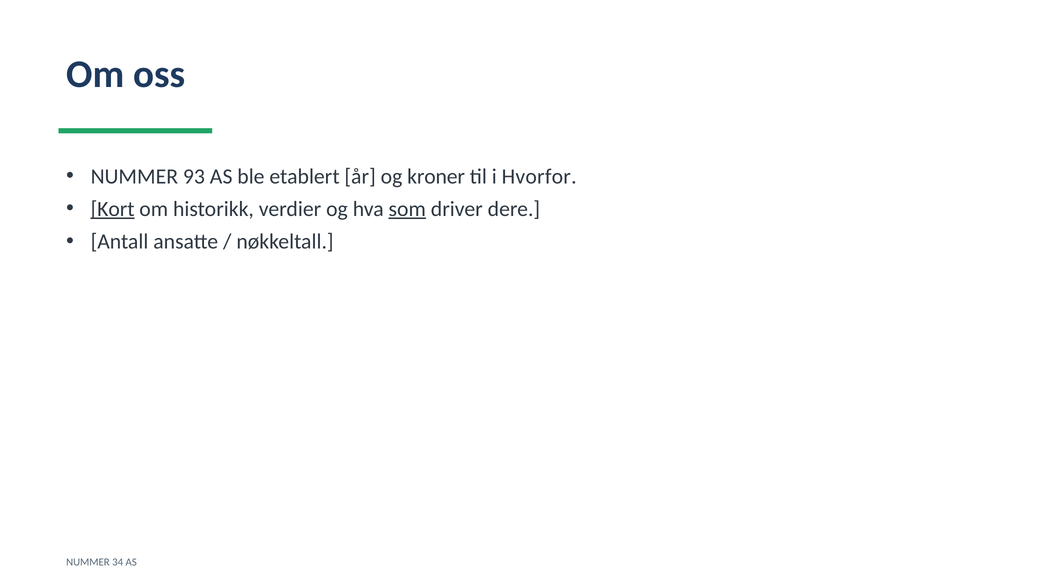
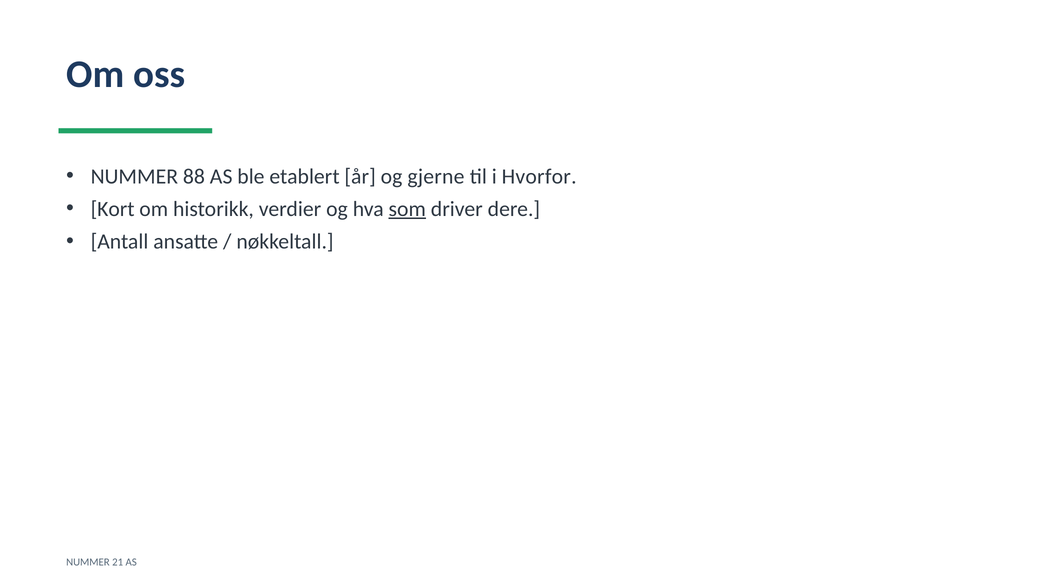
93: 93 -> 88
kroner: kroner -> gjerne
Kort underline: present -> none
34: 34 -> 21
